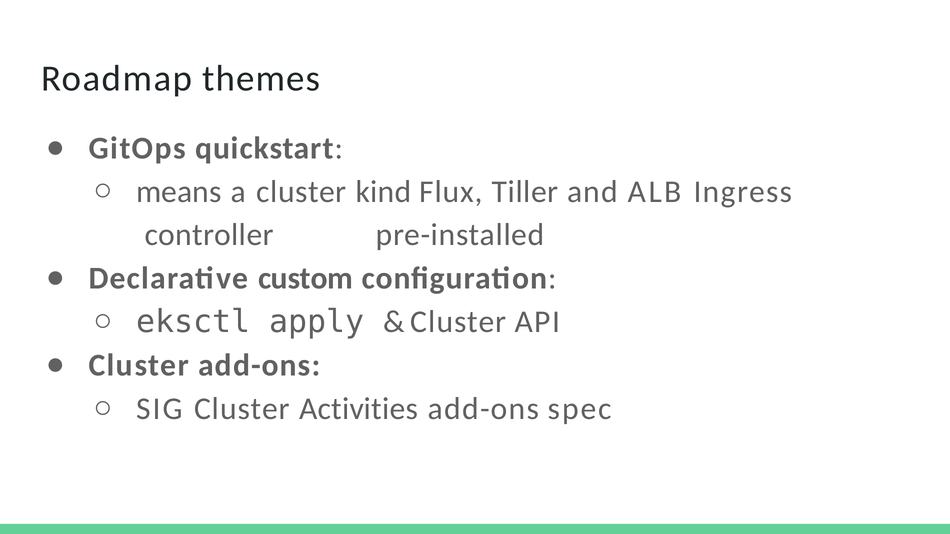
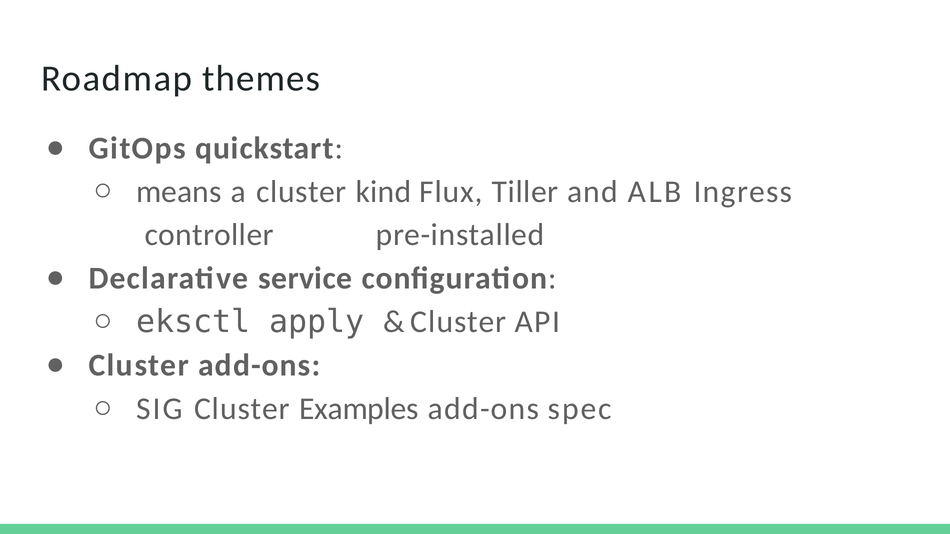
custom: custom -> service
Activities: Activities -> Examples
